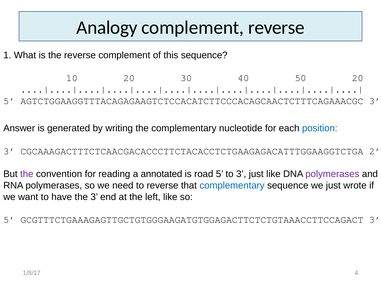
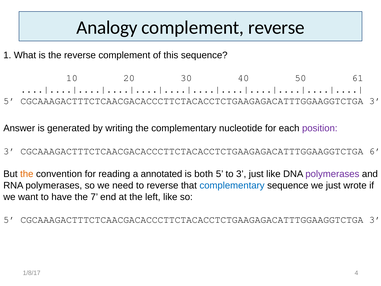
50 20: 20 -> 61
AGTCTGGAAGGTTTACAGAGAAGTCTCCACATCTTCCCACAGCAACTCTTTCAGAAACGC at (192, 101): AGTCTGGAAGGTTTACAGAGAAGTCTCCACATCTTCCCACAGCAACTCTTTCAGAAACGC -> CGCAAAGACTTTCTCAACGACACCCTTCTACACCTCTGAAGAGACATTTGGAAGGTCTGA
position colour: blue -> purple
2: 2 -> 6
the at (27, 174) colour: purple -> orange
road: road -> both
the 3: 3 -> 7
GCGTTTCTGAAAGAGTTGCTGTGGGAAGATGTGGAGACTTCTCTGTAAACCTTCCAGACT at (192, 220): GCGTTTCTGAAAGAGTTGCTGTGGGAAGATGTGGAGACTTCTCTGTAAACCTTCCAGACT -> CGCAAAGACTTTCTCAACGACACCCTTCTACACCTCTGAAGAGACATTTGGAAGGTCTGA
